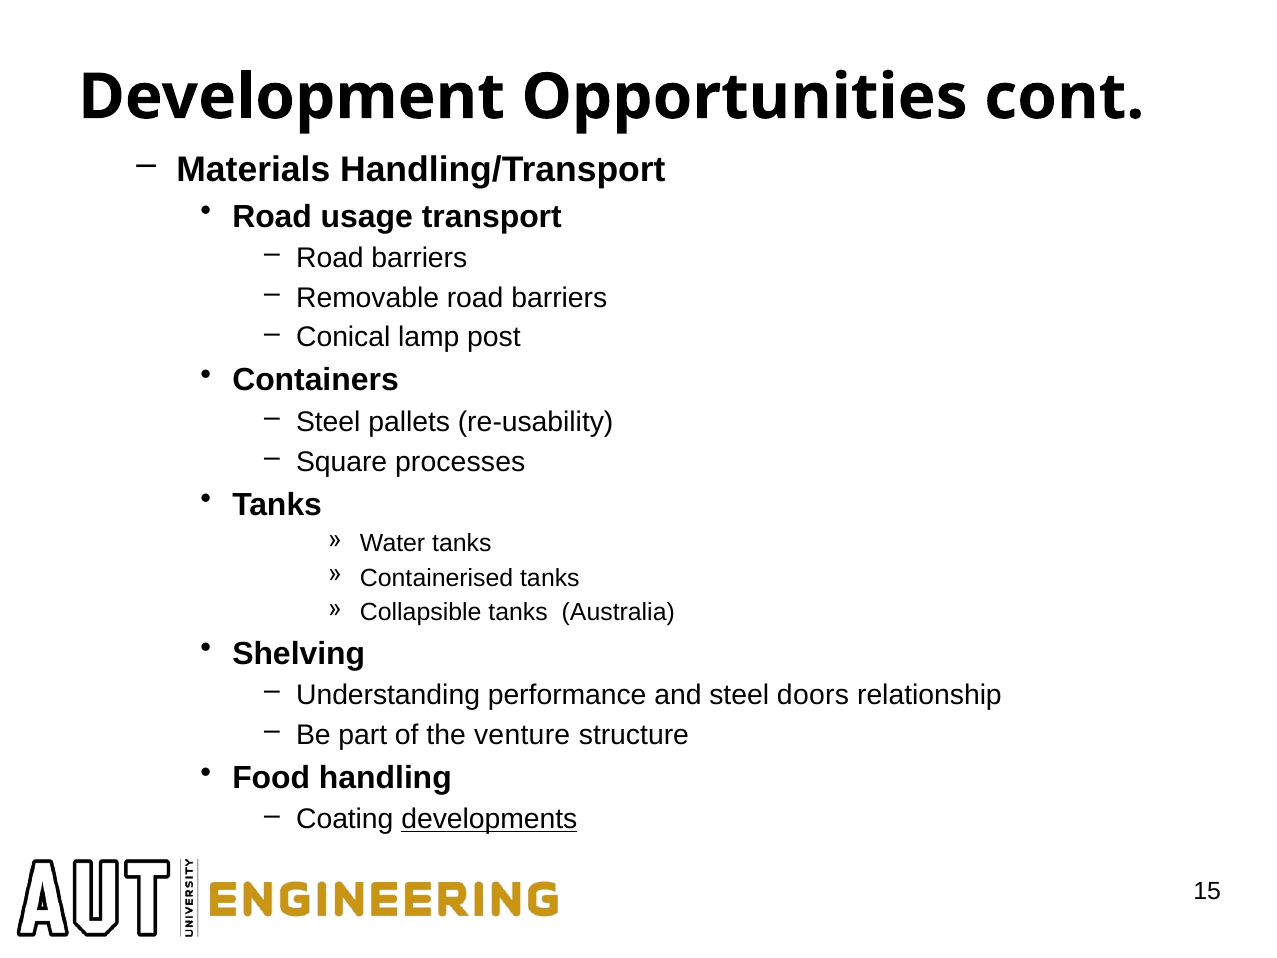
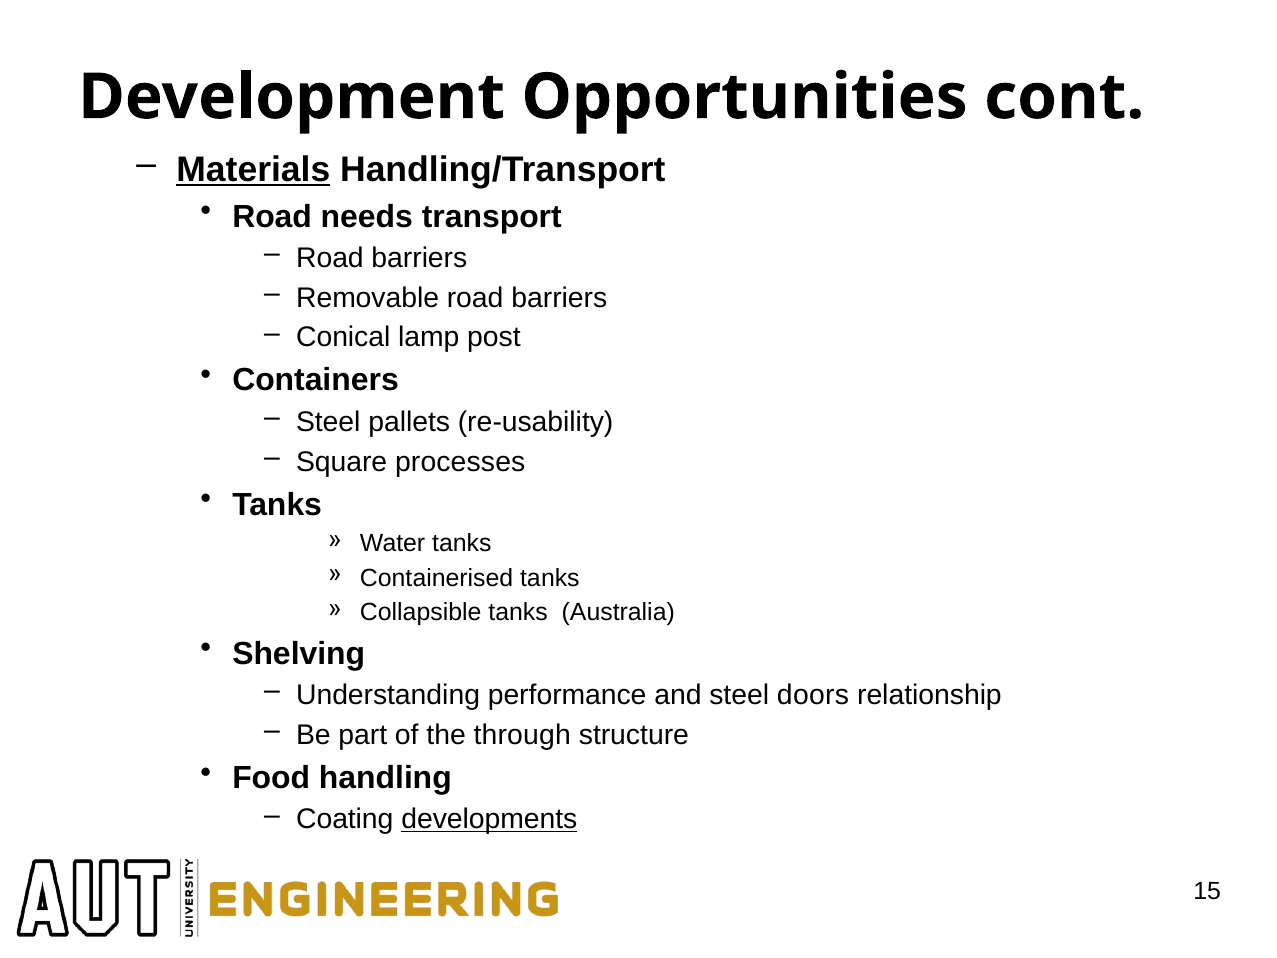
Materials underline: none -> present
usage: usage -> needs
venture: venture -> through
